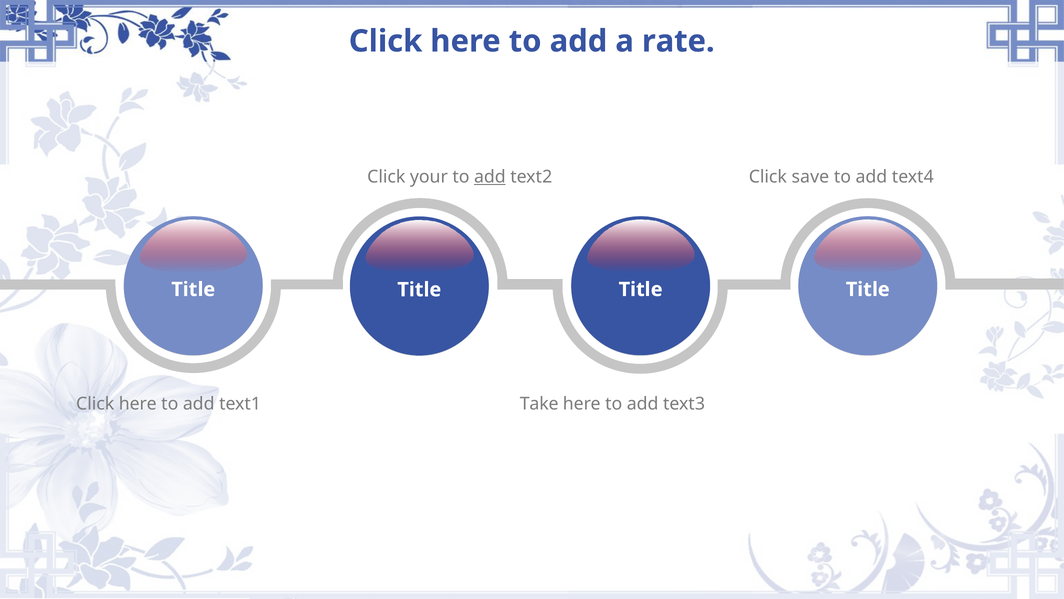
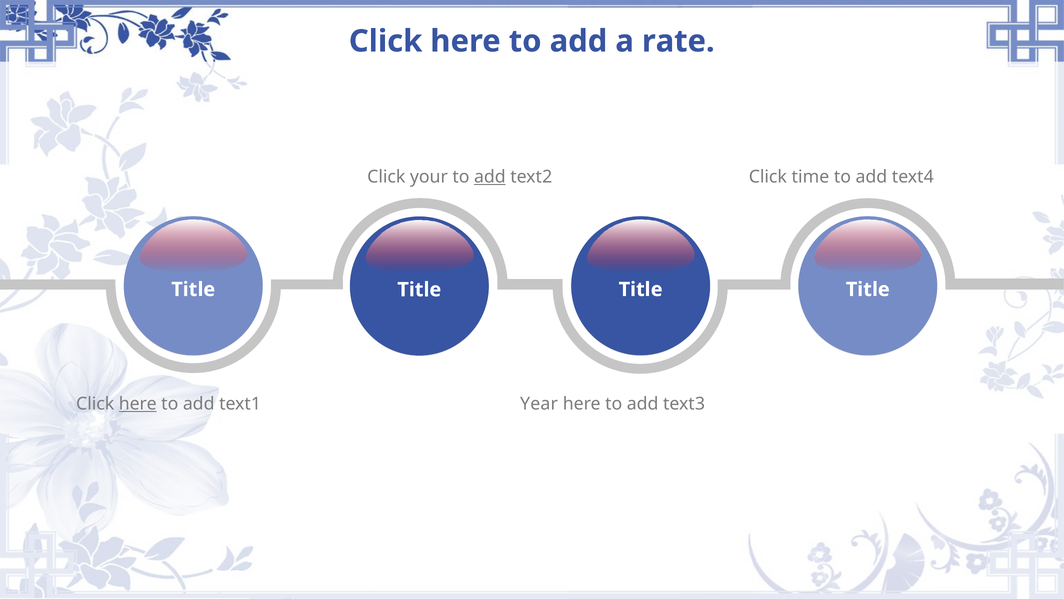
save: save -> time
here at (138, 403) underline: none -> present
Take: Take -> Year
